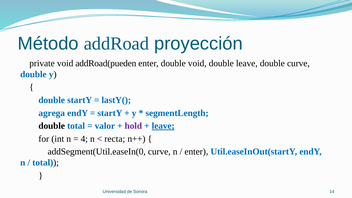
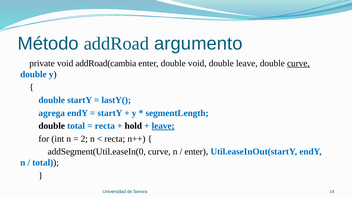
proyección: proyección -> argumento
addRoad(pueden: addRoad(pueden -> addRoad(cambia
curve at (298, 63) underline: none -> present
valor at (105, 126): valor -> recta
hold colour: purple -> black
4: 4 -> 2
